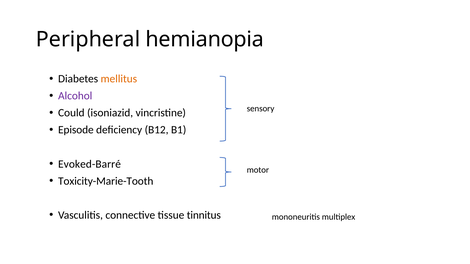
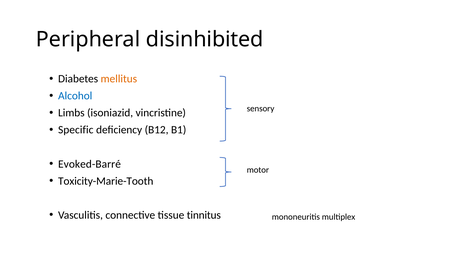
hemianopia: hemianopia -> disinhibited
Alcohol colour: purple -> blue
Could: Could -> Limbs
Episode: Episode -> Specific
